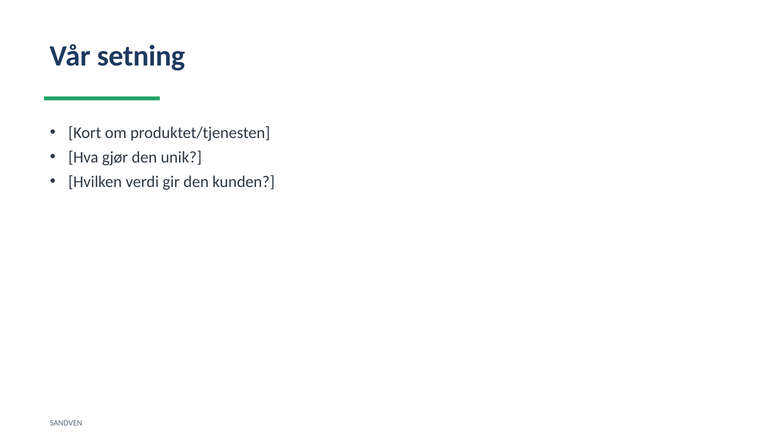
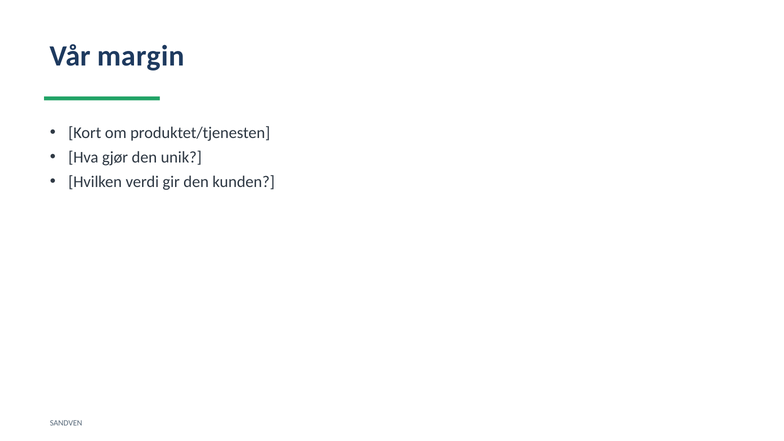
setning: setning -> margin
